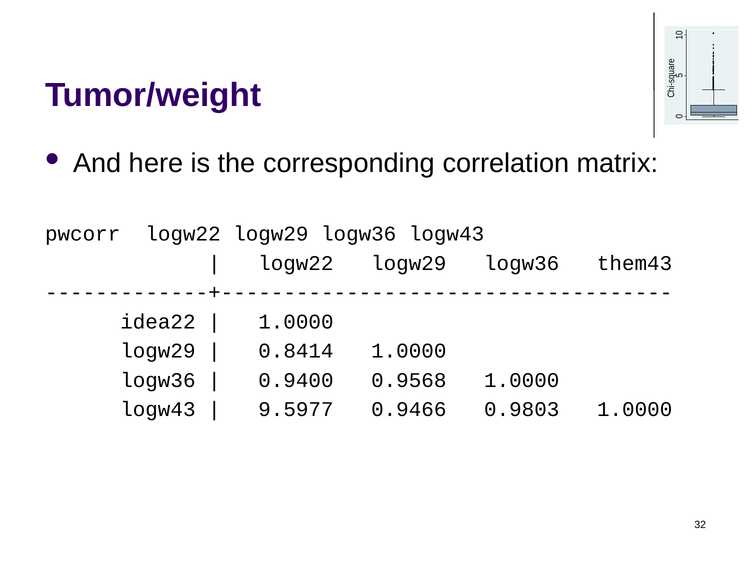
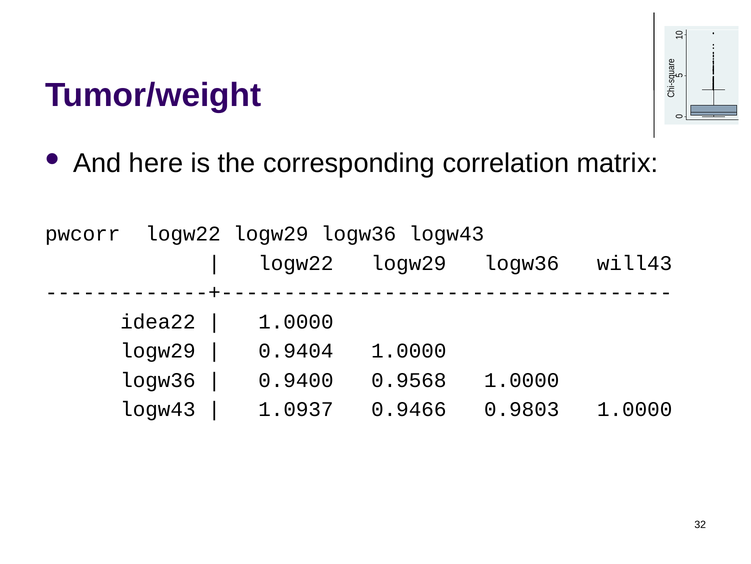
them43: them43 -> will43
0.8414: 0.8414 -> 0.9404
9.5977: 9.5977 -> 1.0937
